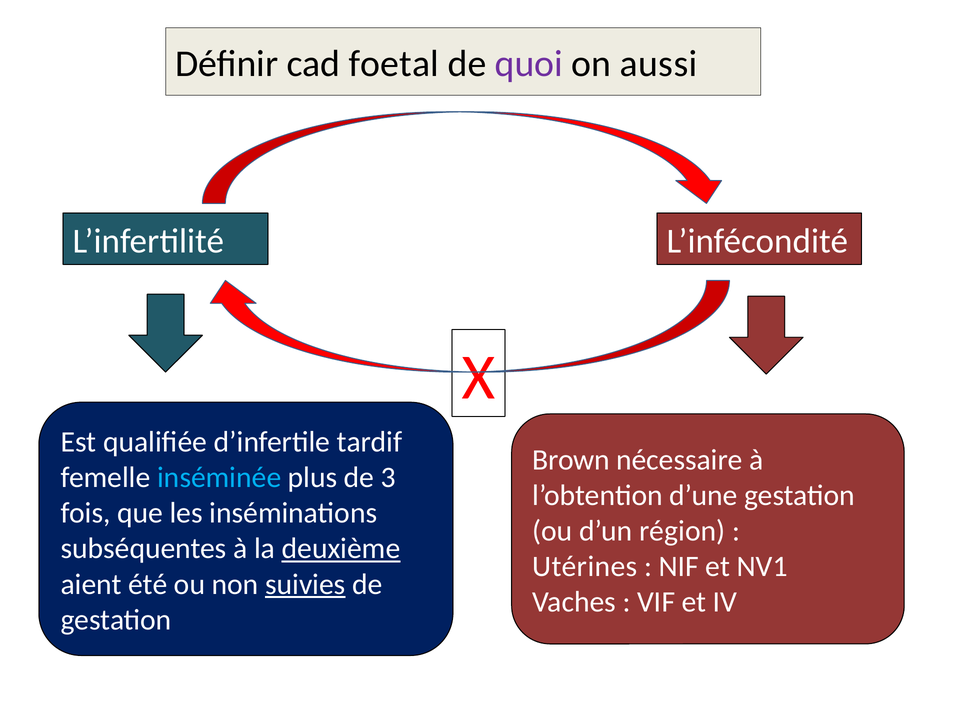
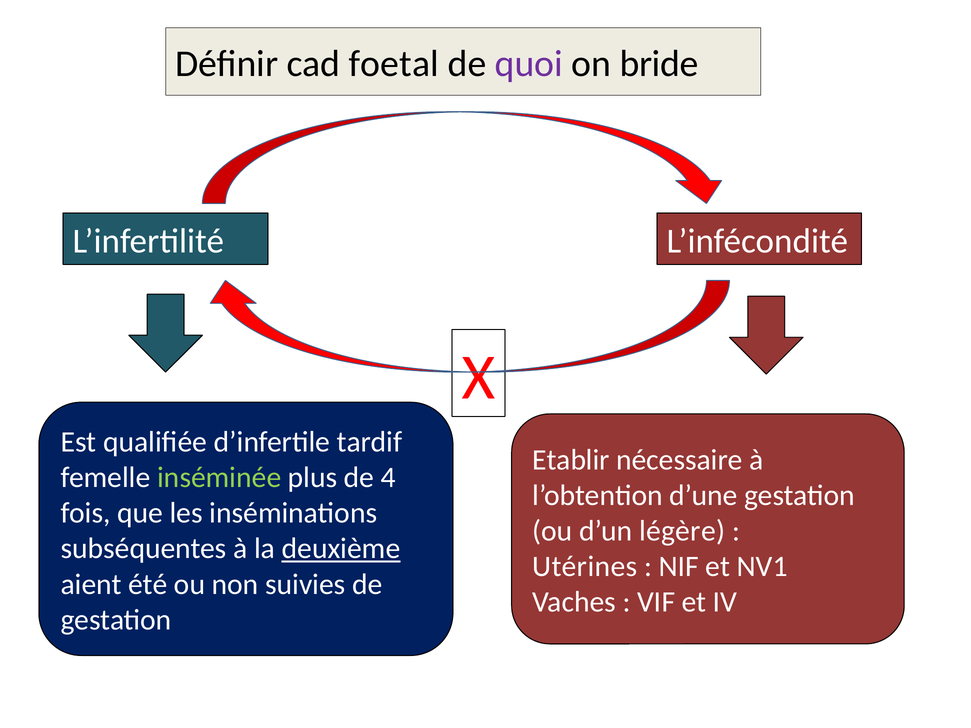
aussi: aussi -> bride
Brown: Brown -> Etablir
inséminée colour: light blue -> light green
3: 3 -> 4
région: région -> légère
suivies underline: present -> none
